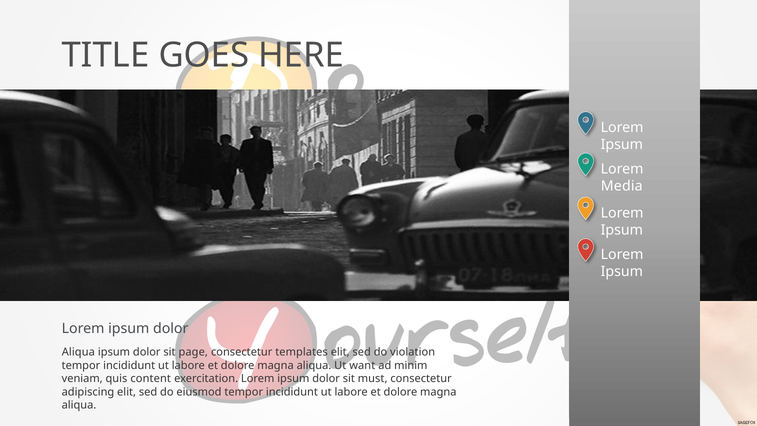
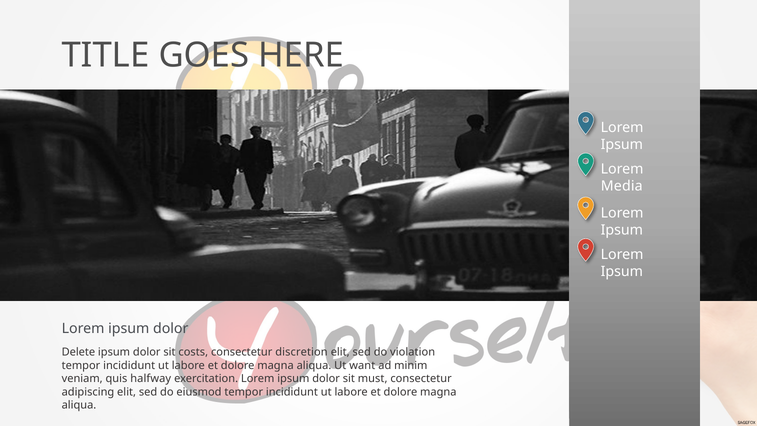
Aliqua at (78, 352): Aliqua -> Delete
page: page -> costs
templates: templates -> discretion
content: content -> halfway
